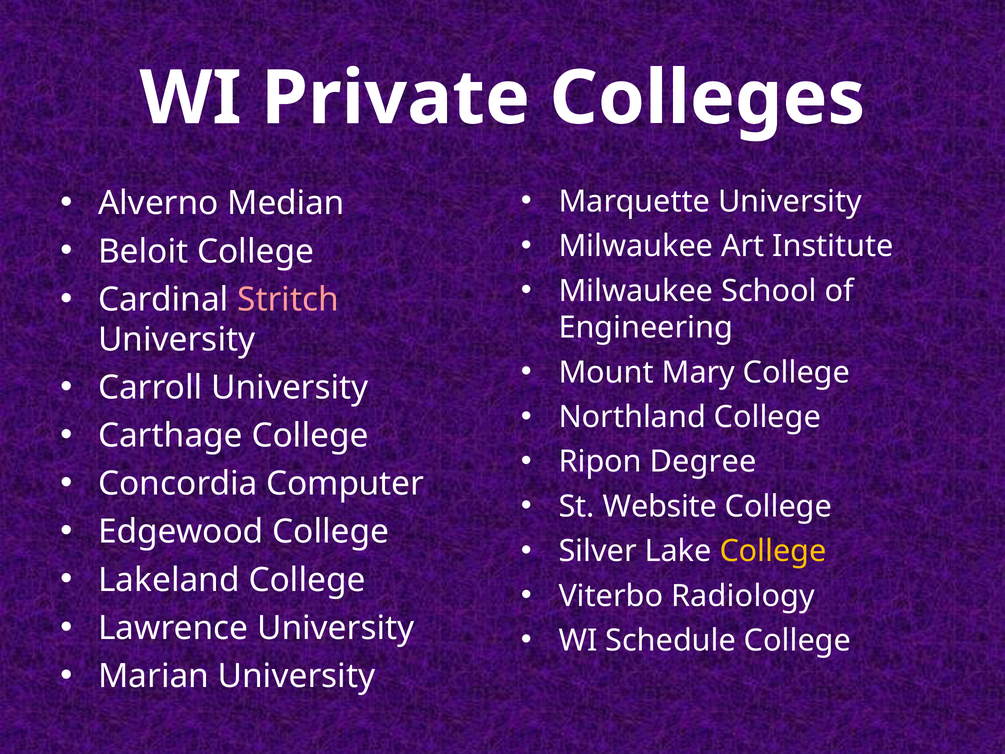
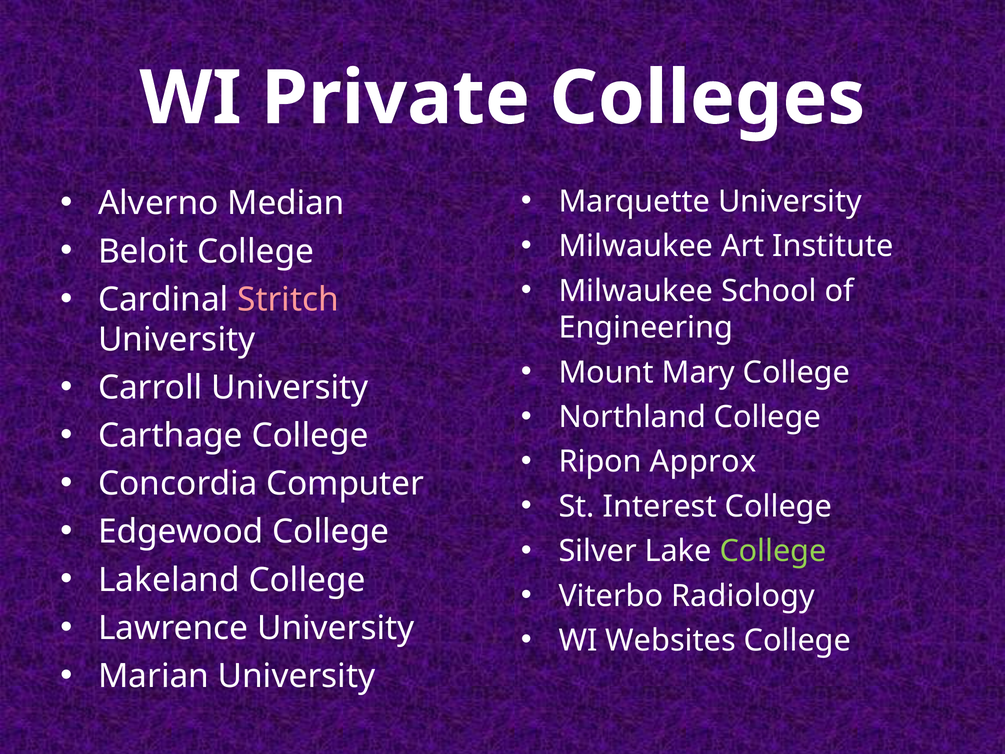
Degree: Degree -> Approx
Website: Website -> Interest
College at (773, 551) colour: yellow -> light green
Schedule: Schedule -> Websites
